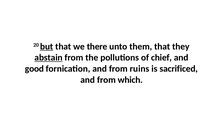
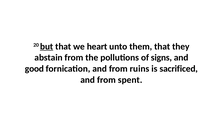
there: there -> heart
abstain underline: present -> none
chief: chief -> signs
which: which -> spent
